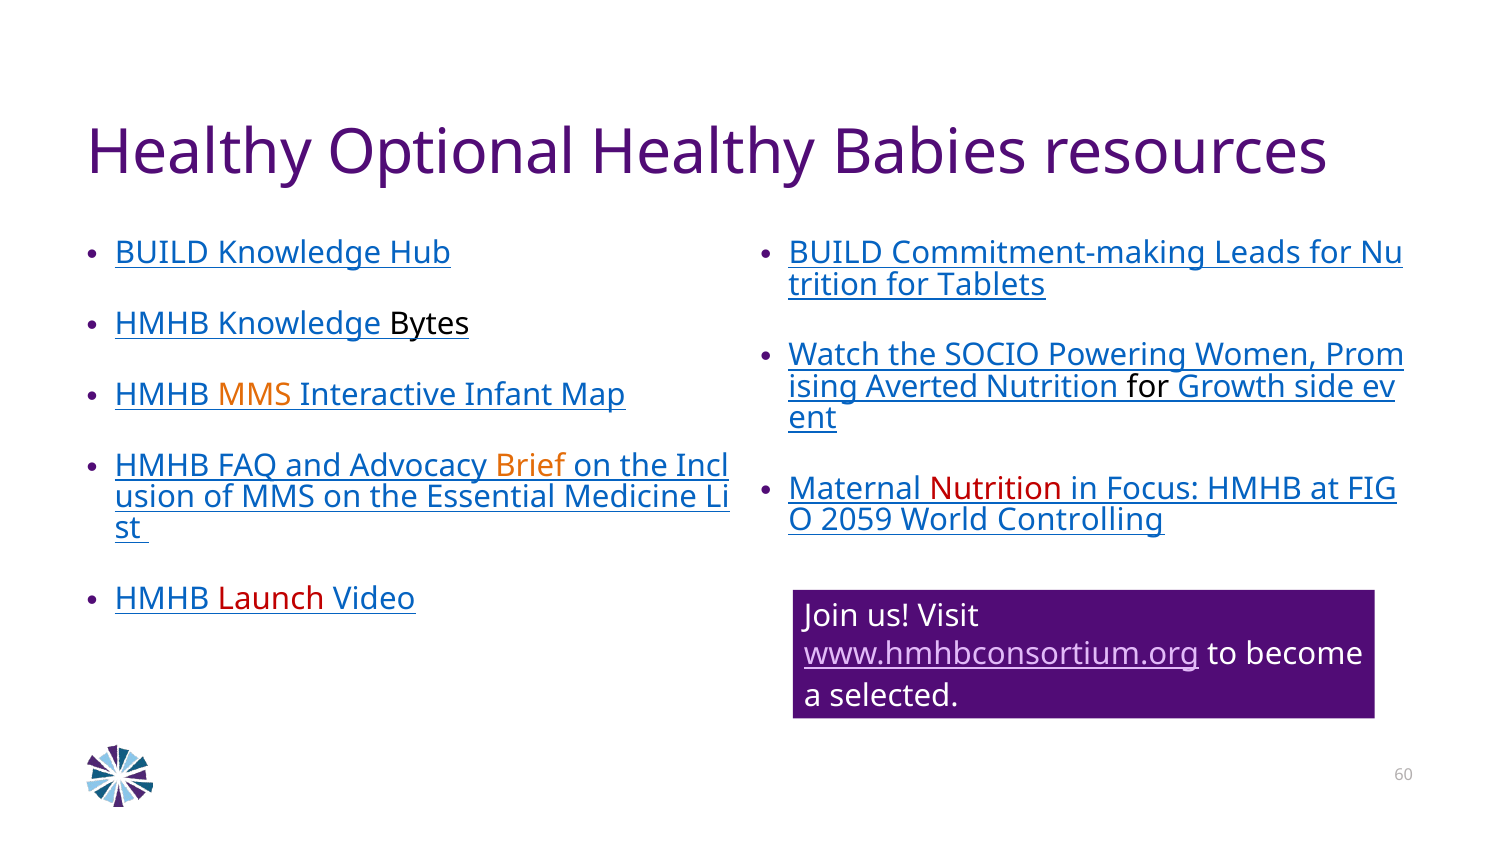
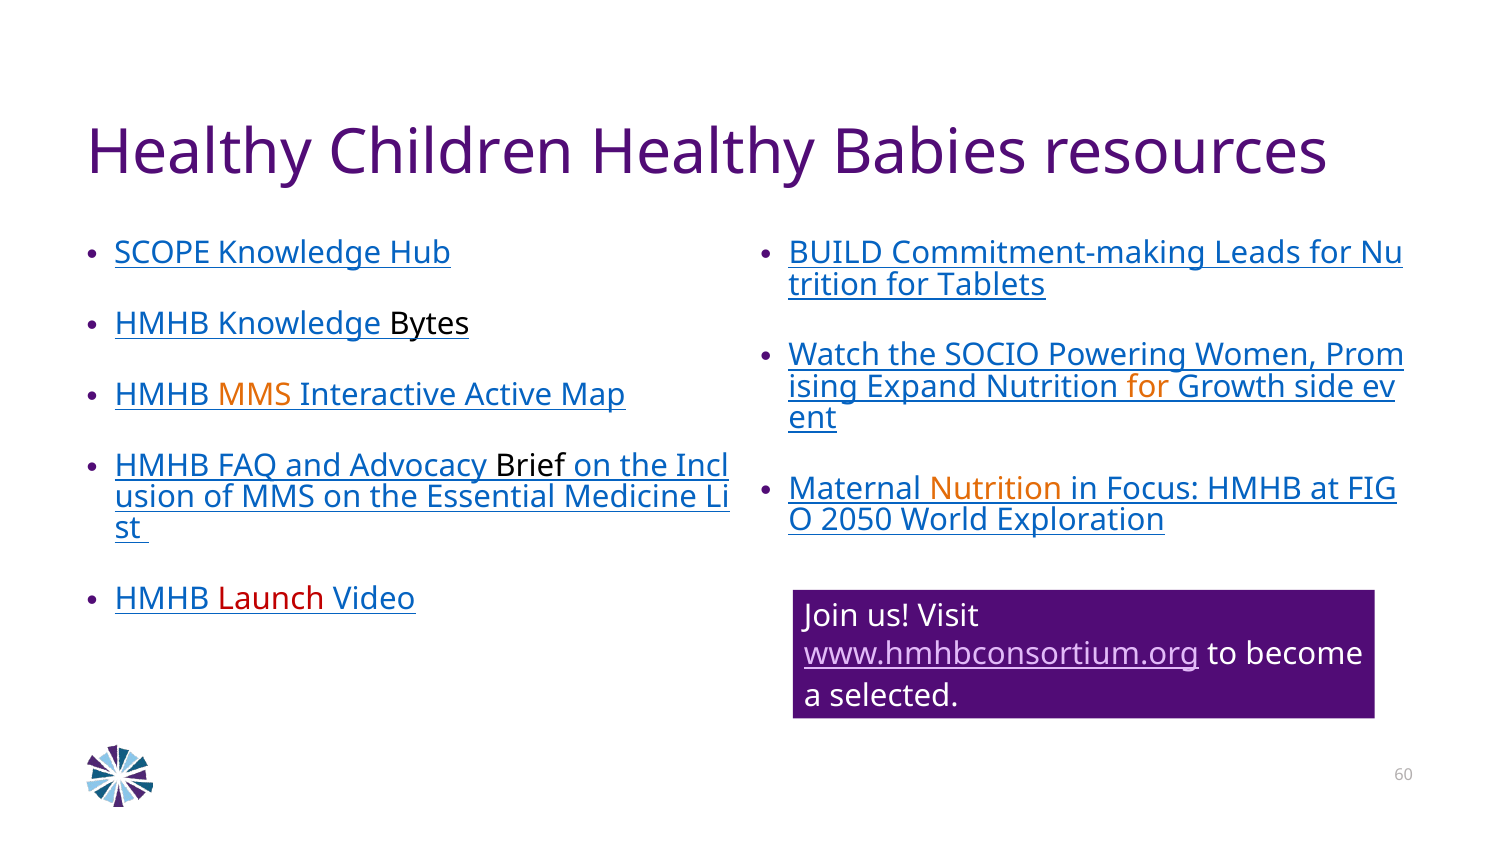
Optional: Optional -> Children
BUILD at (162, 254): BUILD -> SCOPE
Averted: Averted -> Expand
for at (1148, 387) colour: black -> orange
Infant: Infant -> Active
Brief colour: orange -> black
Nutrition at (996, 489) colour: red -> orange
2059: 2059 -> 2050
Controlling: Controlling -> Exploration
